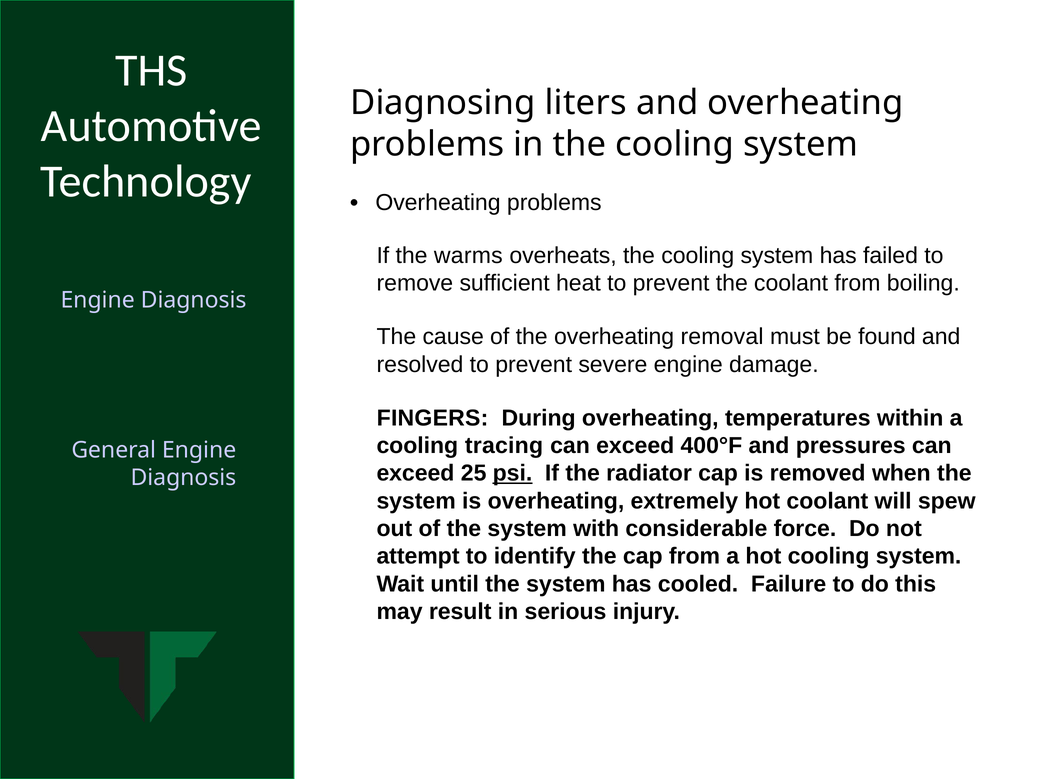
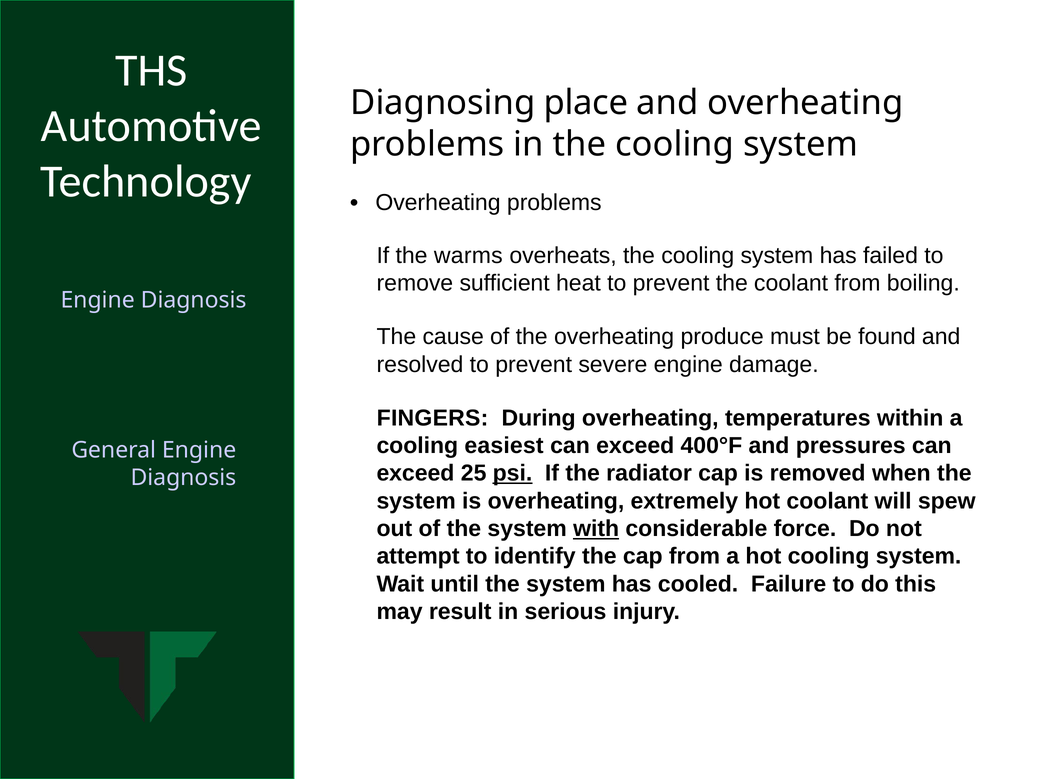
liters: liters -> place
removal: removal -> produce
tracing: tracing -> easiest
with underline: none -> present
